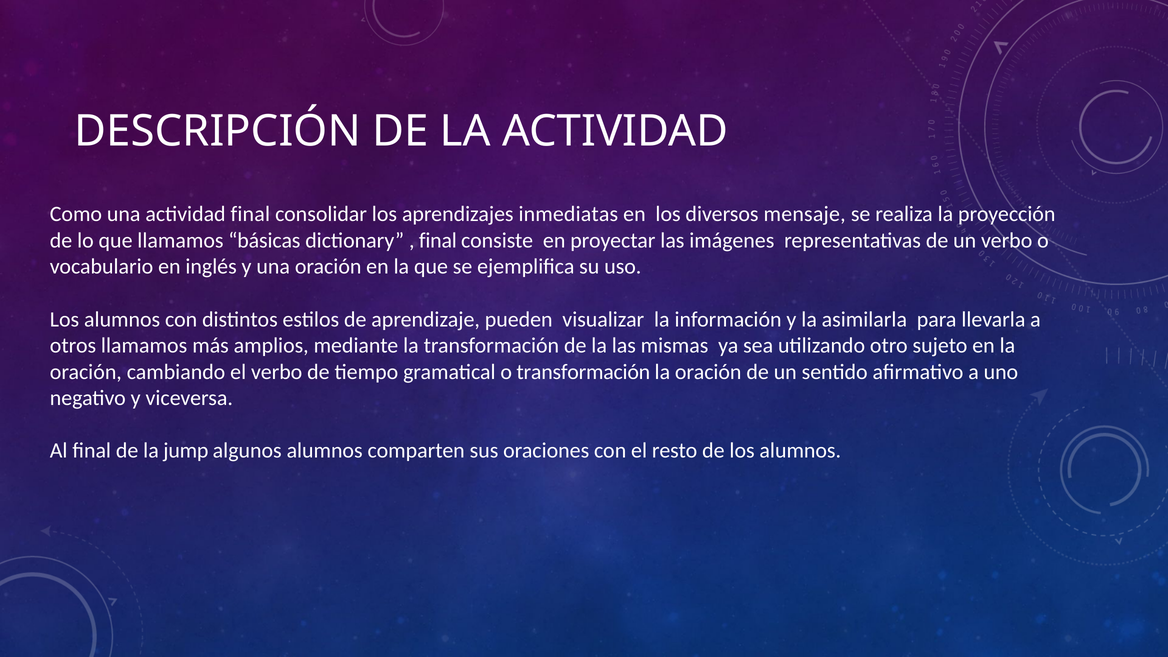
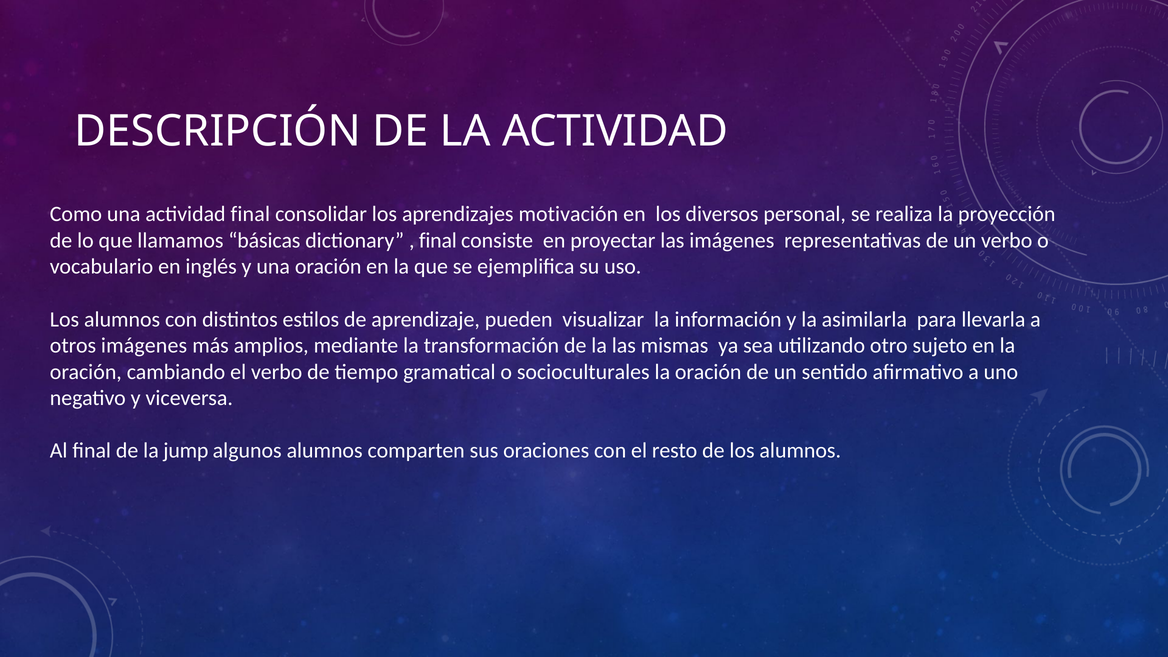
inmediatas: inmediatas -> motivación
mensaje: mensaje -> personal
otros llamamos: llamamos -> imágenes
o transformación: transformación -> socioculturales
